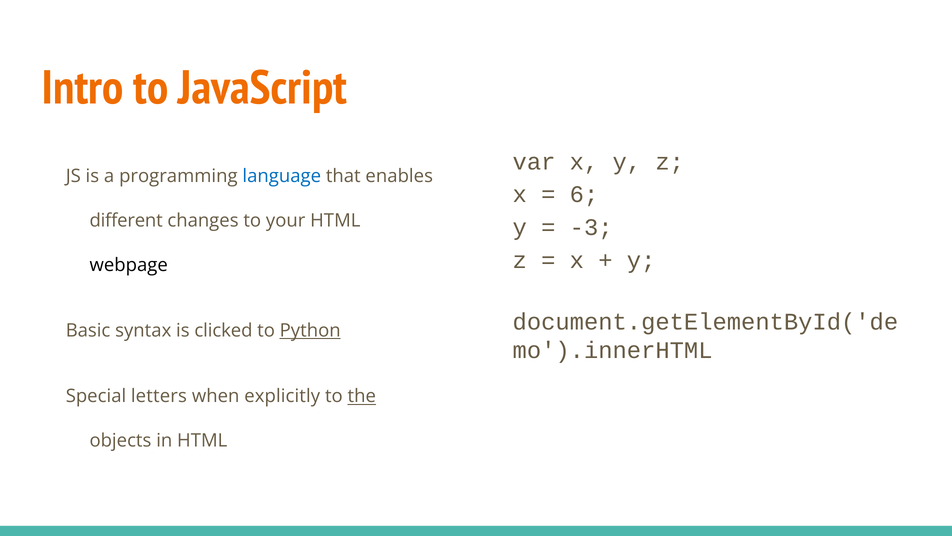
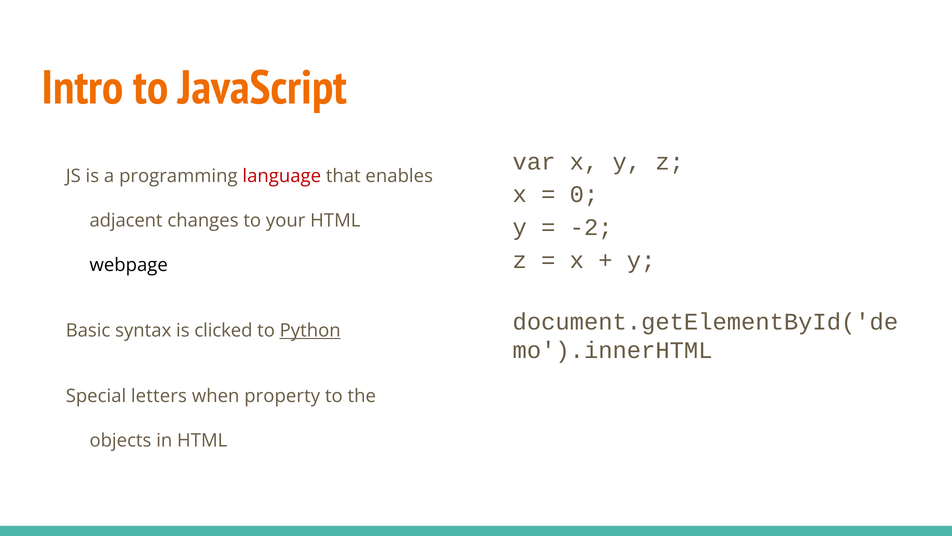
language colour: blue -> red
6: 6 -> 0
different: different -> adjacent
-3: -3 -> -2
explicitly: explicitly -> property
the underline: present -> none
